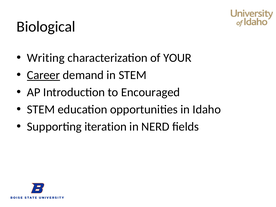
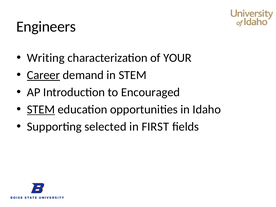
Biological: Biological -> Engineers
STEM at (41, 109) underline: none -> present
iteration: iteration -> selected
NERD: NERD -> FIRST
